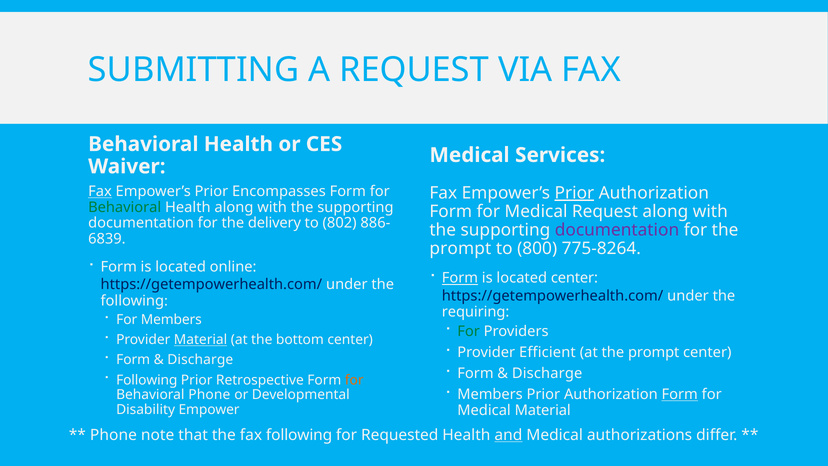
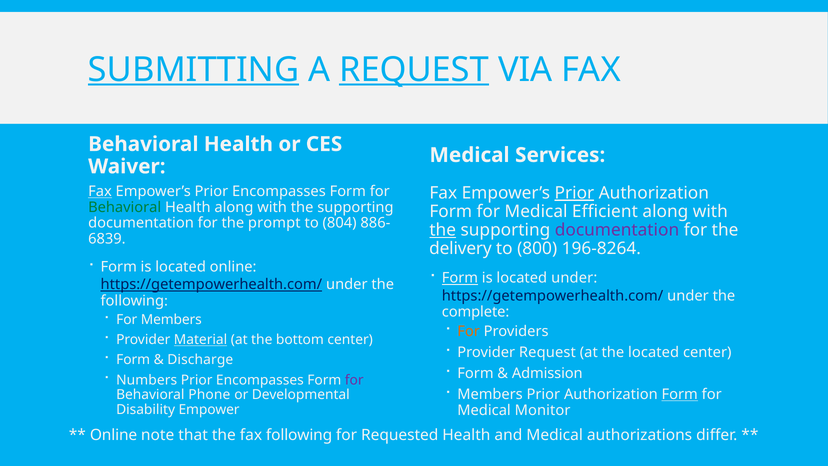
SUBMITTING underline: none -> present
REQUEST at (414, 70) underline: none -> present
Medical Request: Request -> Efficient
delivery: delivery -> prompt
802: 802 -> 804
the at (443, 230) underline: none -> present
prompt at (460, 249): prompt -> delivery
775-8264: 775-8264 -> 196-8264
located center: center -> under
https://getempowerhealth.com/ at (211, 284) underline: none -> present
requiring: requiring -> complete
For at (469, 331) colour: green -> orange
Provider Efficient: Efficient -> Request
at the prompt: prompt -> located
Discharge at (547, 373): Discharge -> Admission
Following at (147, 380): Following -> Numbers
Retrospective at (260, 380): Retrospective -> Encompasses
for at (354, 380) colour: orange -> purple
Medical Material: Material -> Monitor
Phone at (113, 435): Phone -> Online
and underline: present -> none
